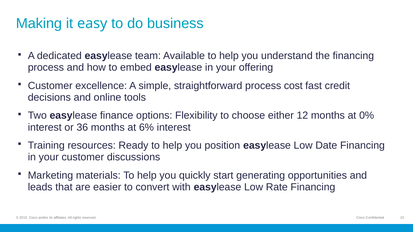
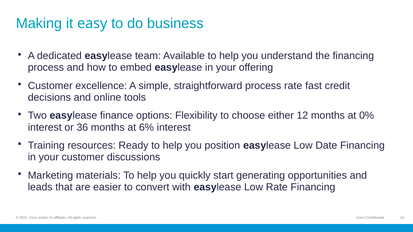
process cost: cost -> rate
